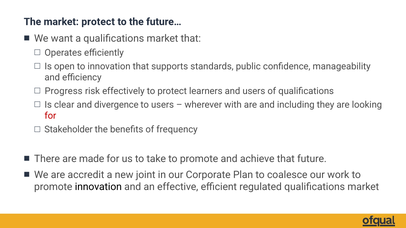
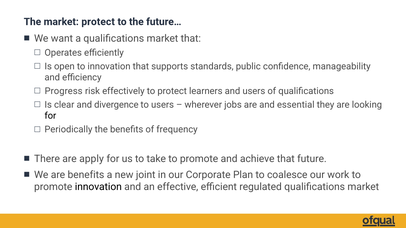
with: with -> jobs
including: including -> essential
for at (50, 116) colour: red -> black
Stakeholder: Stakeholder -> Periodically
made: made -> apply
are accredit: accredit -> benefits
